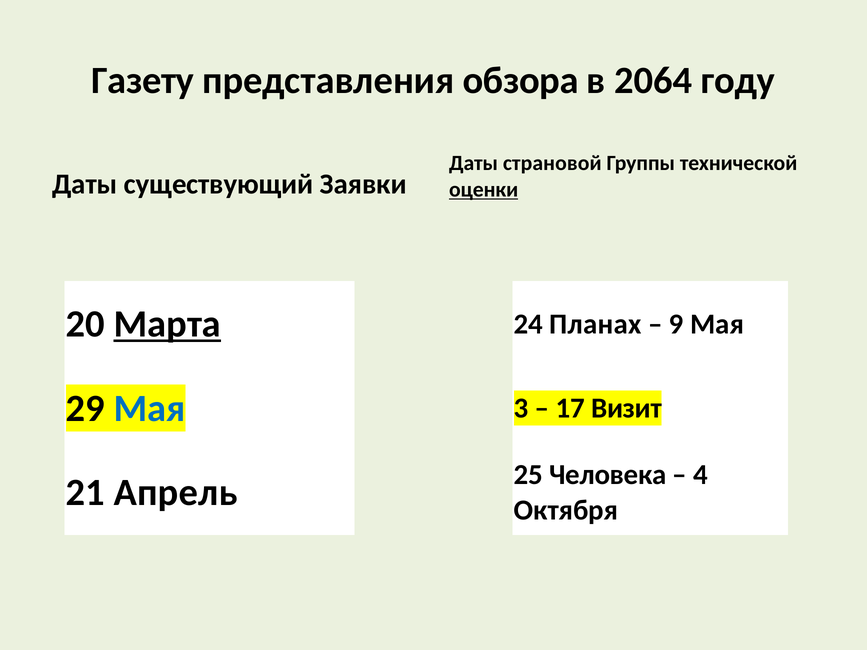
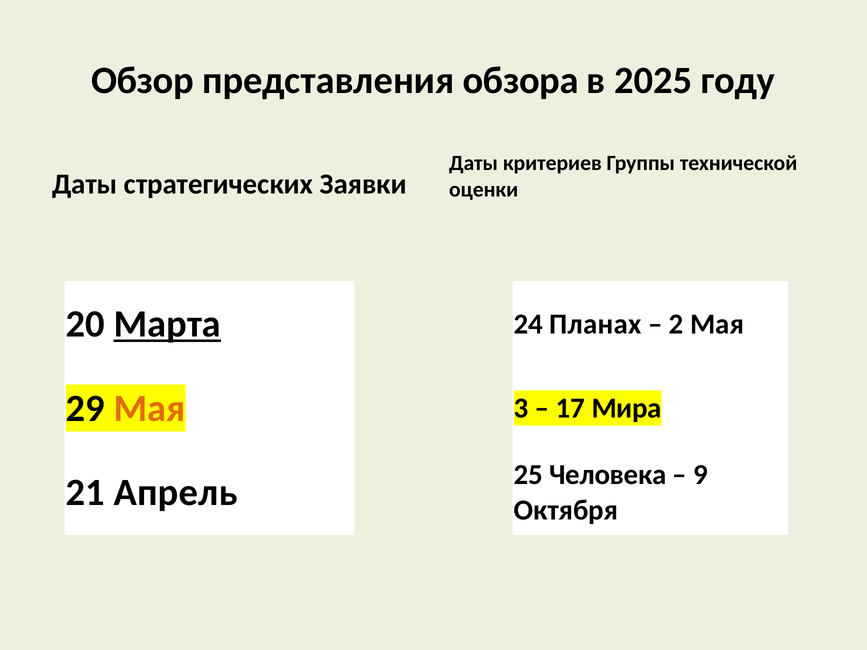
Газету: Газету -> Обзор
2064: 2064 -> 2025
страновой: страновой -> критериев
существующий: существующий -> стратегических
оценки underline: present -> none
9: 9 -> 2
Мая colour: blue -> orange
Визит: Визит -> Мира
4: 4 -> 9
